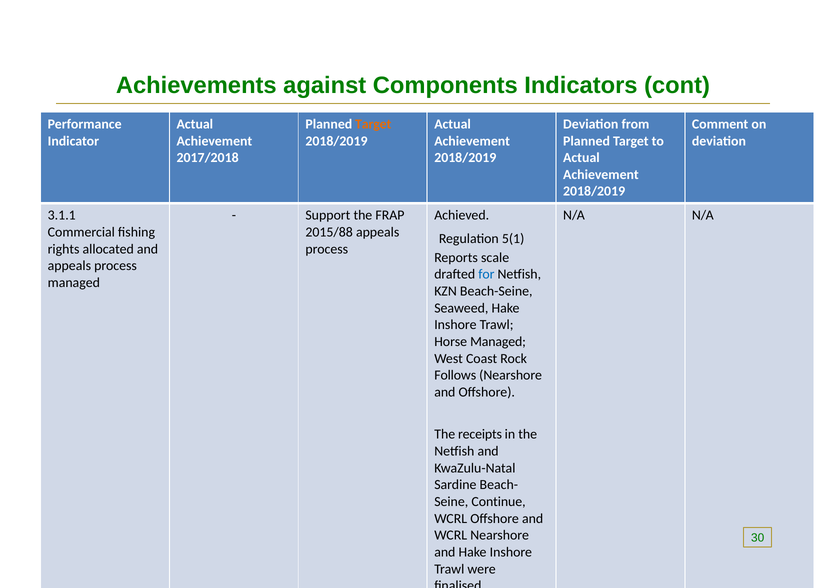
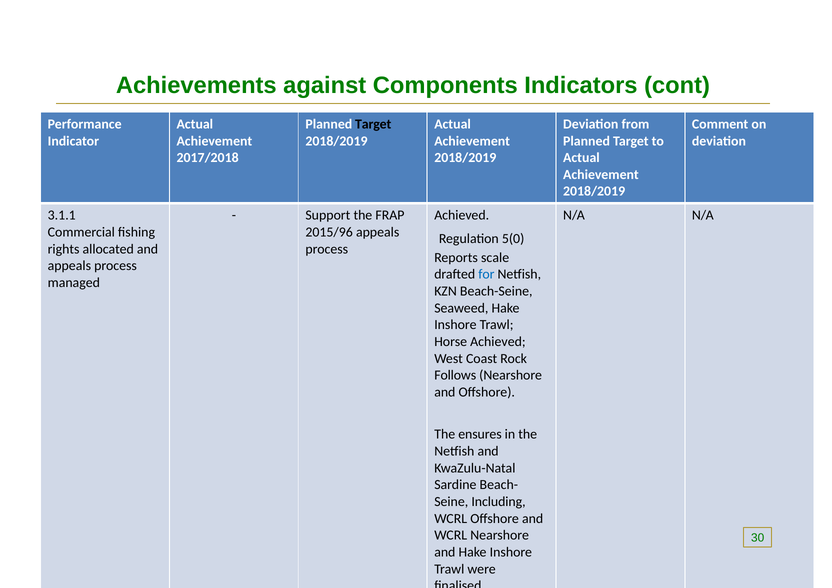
Target at (373, 124) colour: orange -> black
2015/88: 2015/88 -> 2015/96
5(1: 5(1 -> 5(0
Horse Managed: Managed -> Achieved
receipts: receipts -> ensures
Continue: Continue -> Including
